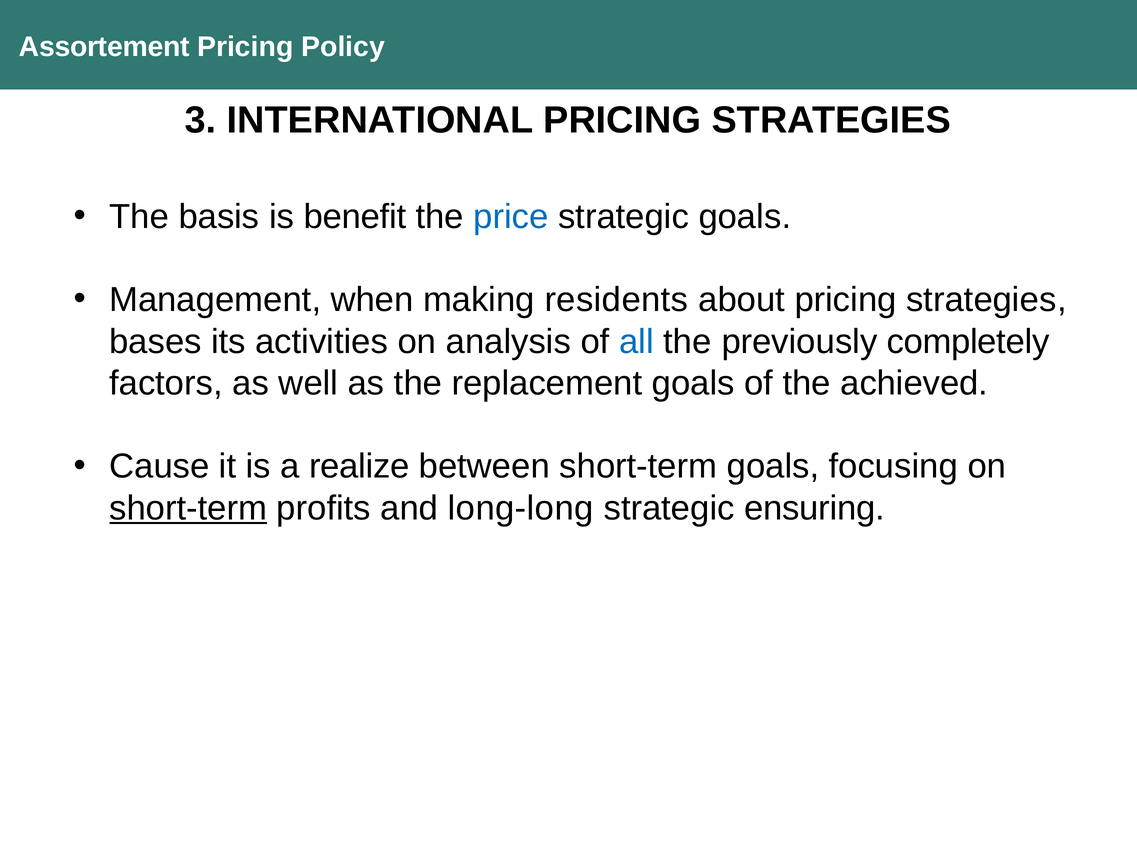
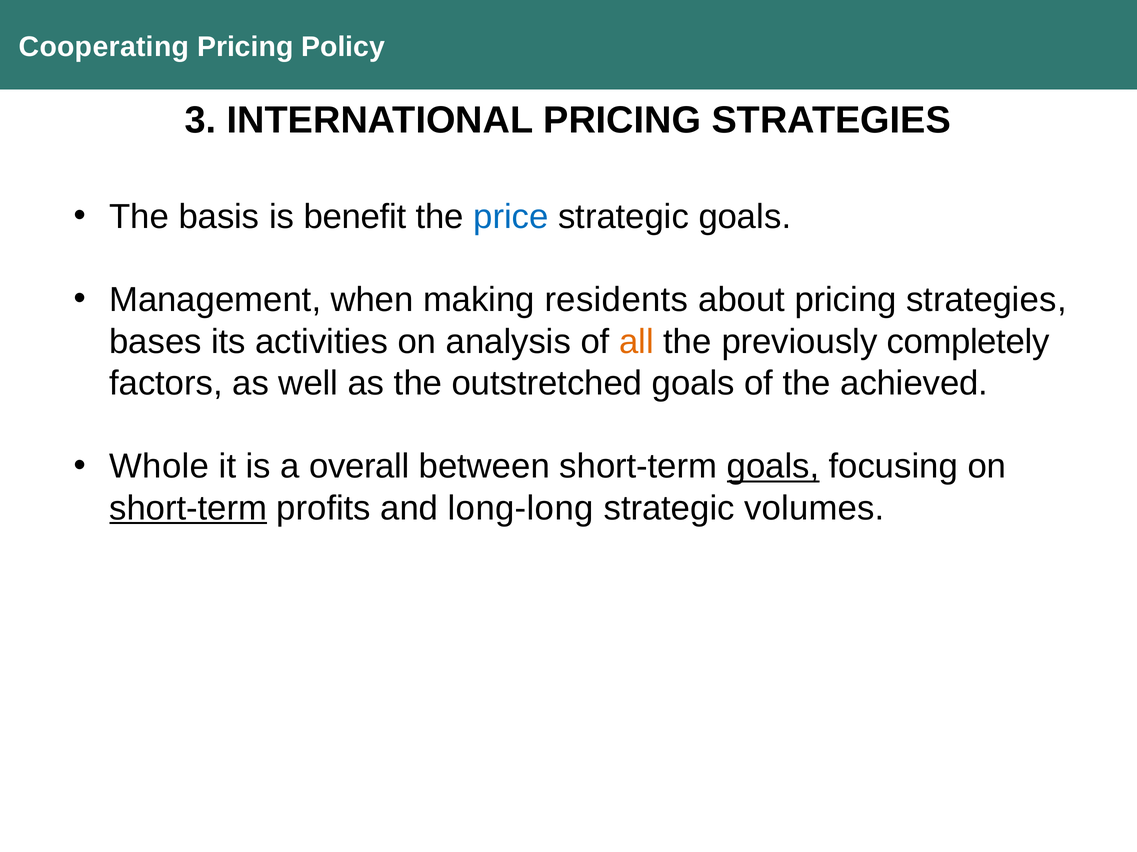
Assortement: Assortement -> Cooperating
all colour: blue -> orange
replacement: replacement -> outstretched
Cause: Cause -> Whole
realize: realize -> overall
goals at (773, 467) underline: none -> present
ensuring: ensuring -> volumes
